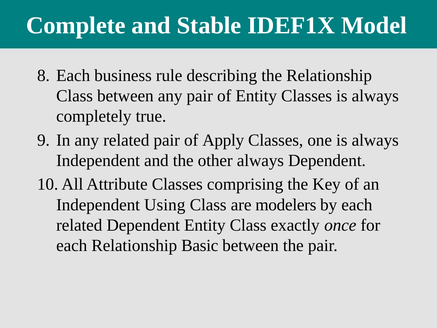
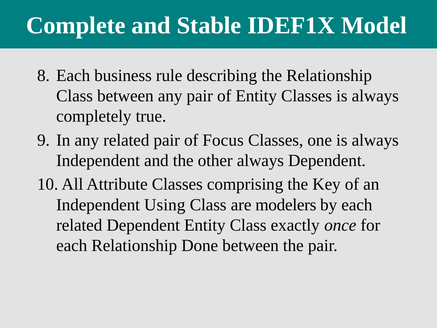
Apply: Apply -> Focus
Basic: Basic -> Done
